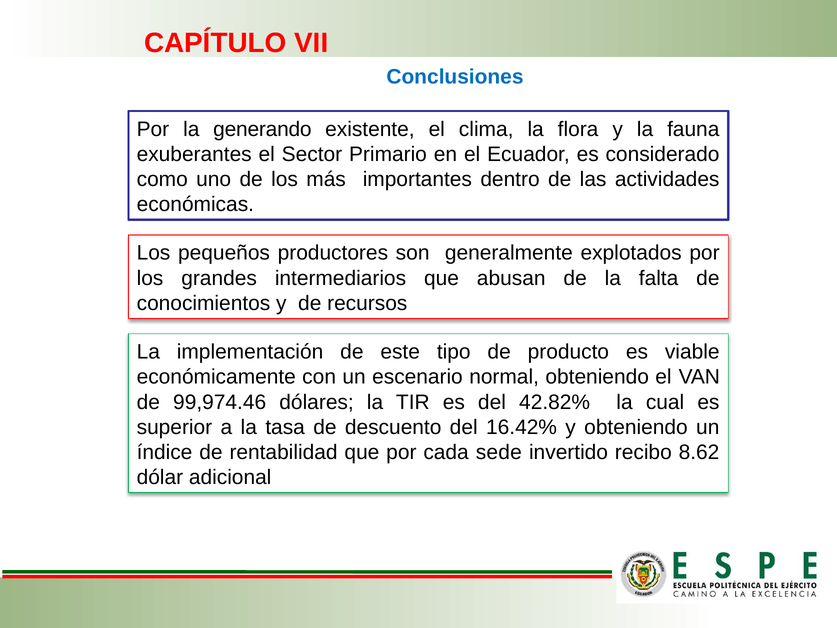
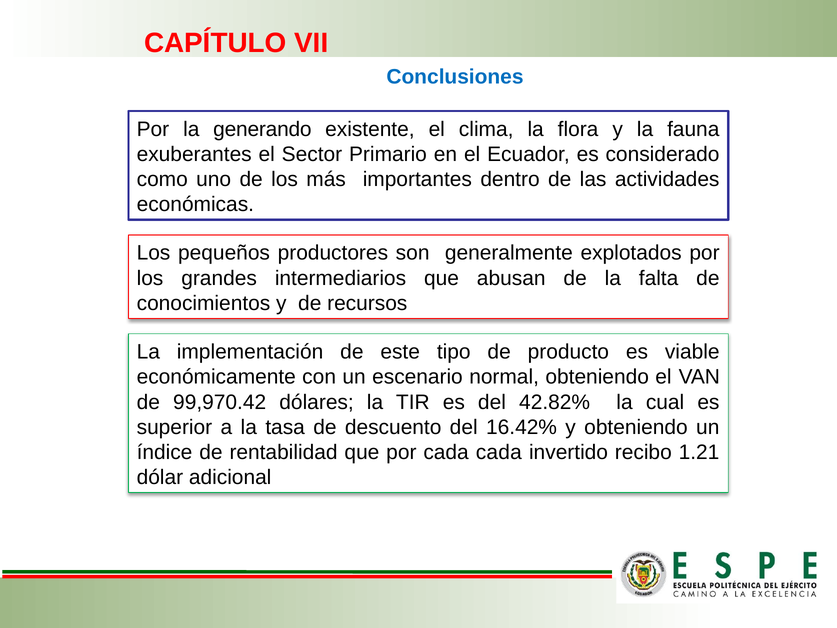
99,974.46: 99,974.46 -> 99,970.42
cada sede: sede -> cada
8.62: 8.62 -> 1.21
